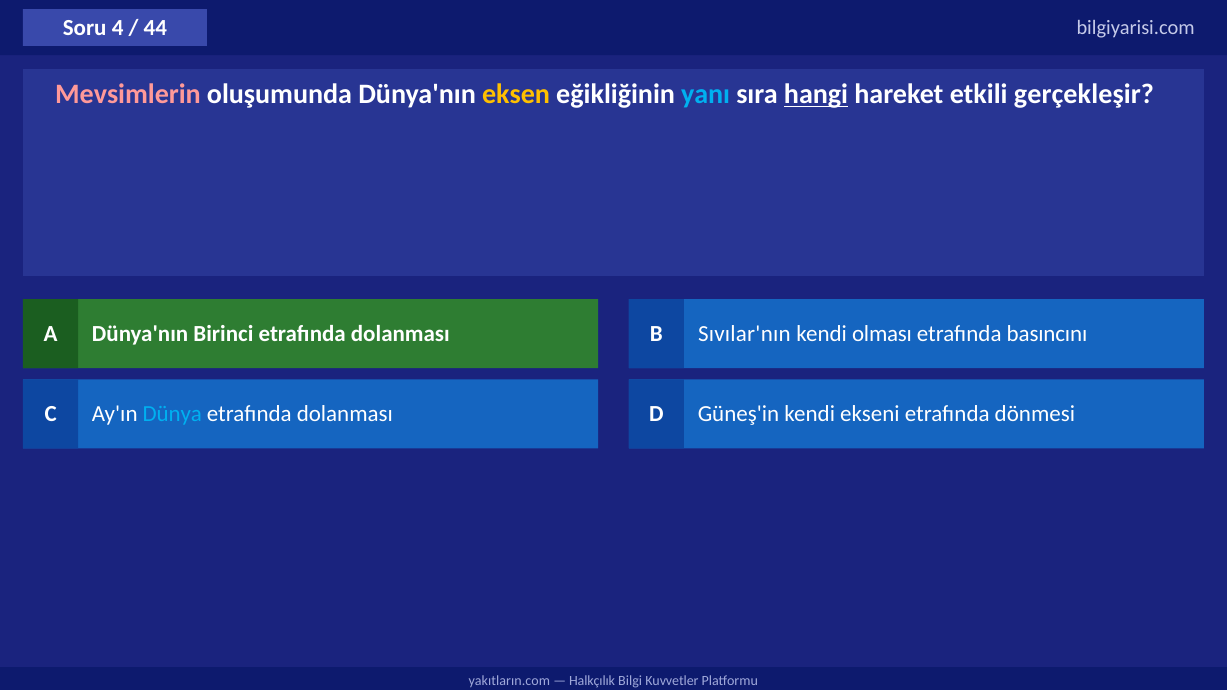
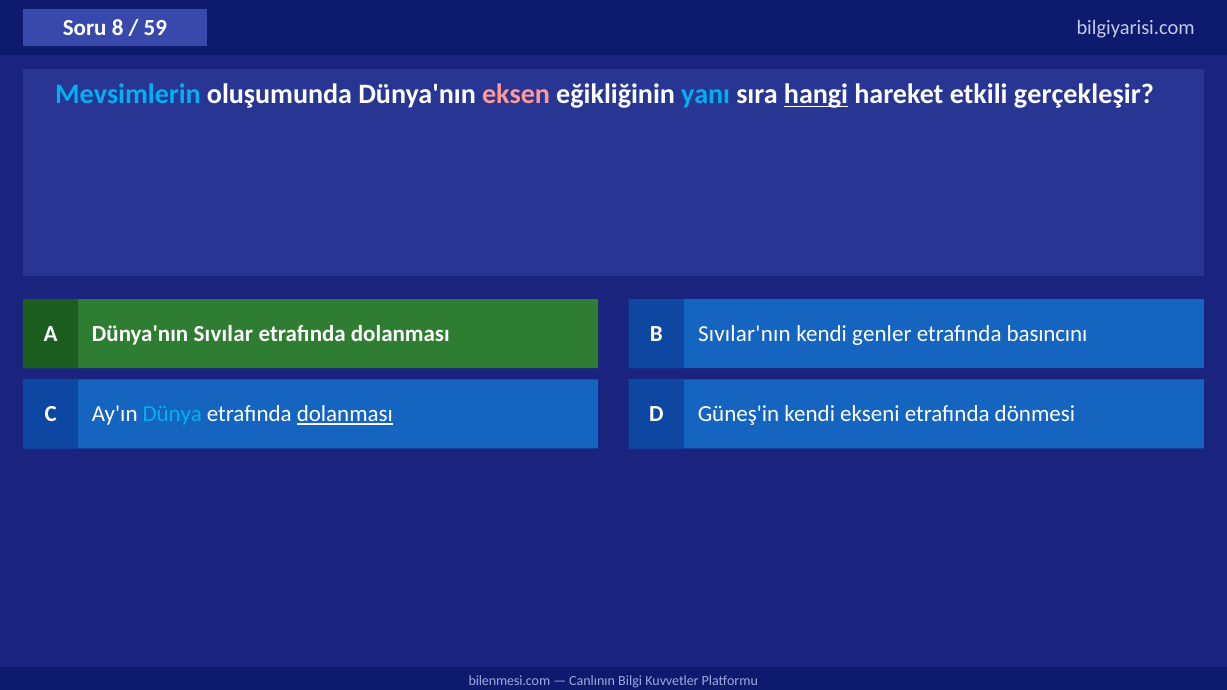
4: 4 -> 8
44: 44 -> 59
Mevsimlerin colour: pink -> light blue
eksen colour: yellow -> pink
Birinci: Birinci -> Sıvılar
olması: olması -> genler
dolanması at (345, 414) underline: none -> present
yakıtların.com: yakıtların.com -> bilenmesi.com
Halkçılık: Halkçılık -> Canlının
